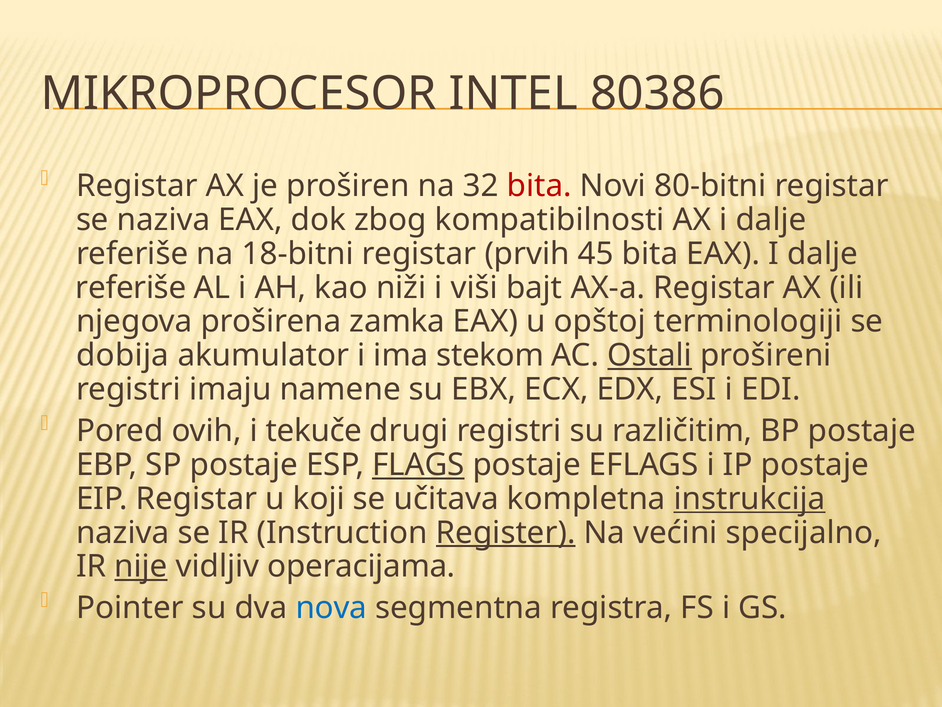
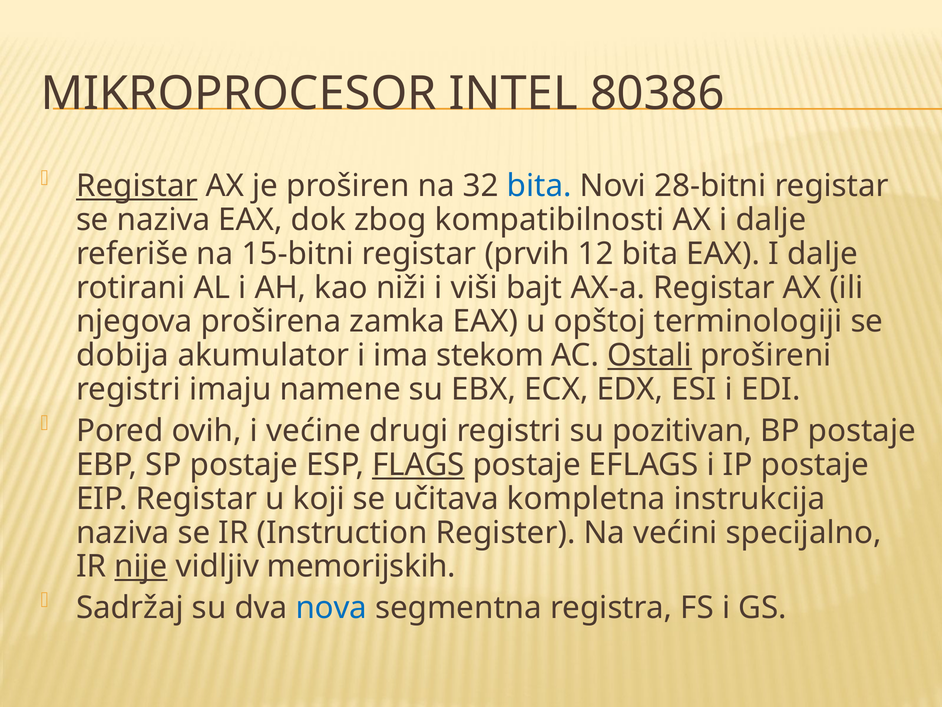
Registar at (137, 186) underline: none -> present
bita at (539, 186) colour: red -> blue
80-bitni: 80-bitni -> 28-bitni
18-bitni: 18-bitni -> 15-bitni
45: 45 -> 12
referiše at (131, 287): referiše -> rotirani
tekuče: tekuče -> većine
različitim: različitim -> pozitivan
instrukcija underline: present -> none
Register underline: present -> none
operacijama: operacijama -> memorijskih
Pointer: Pointer -> Sadržaj
